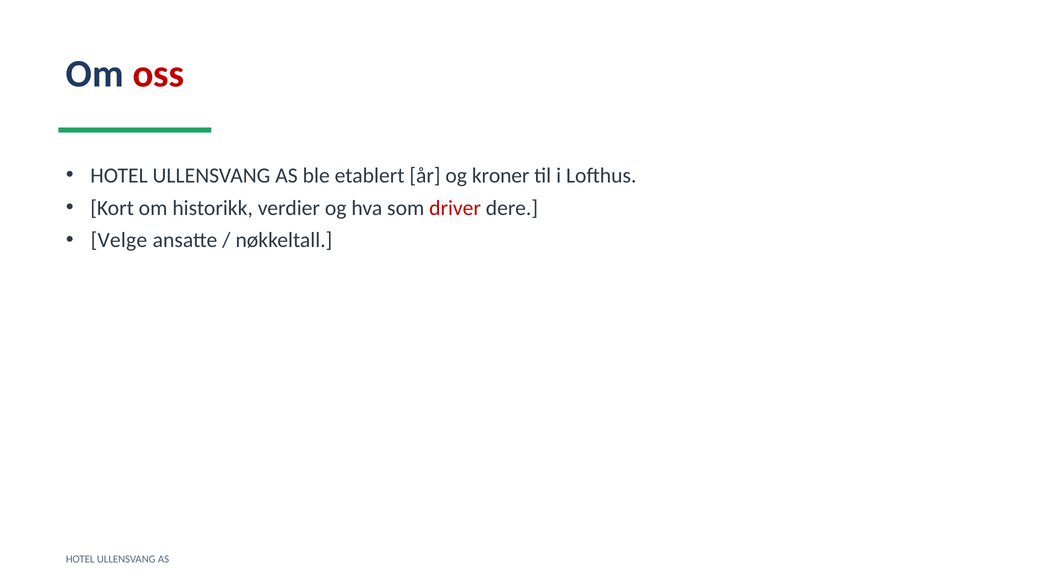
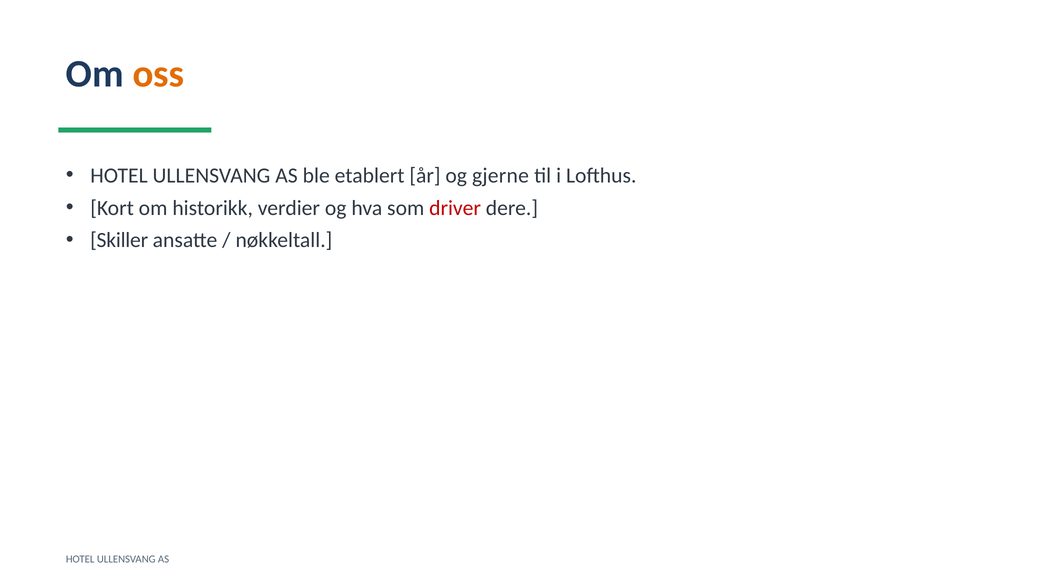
oss colour: red -> orange
kroner: kroner -> gjerne
Velge: Velge -> Skiller
